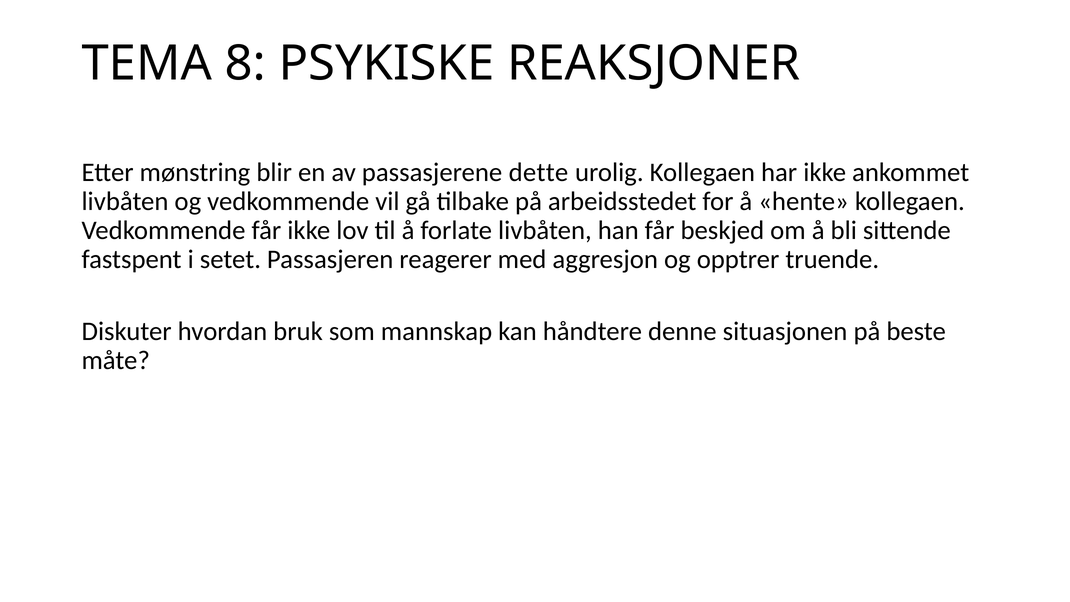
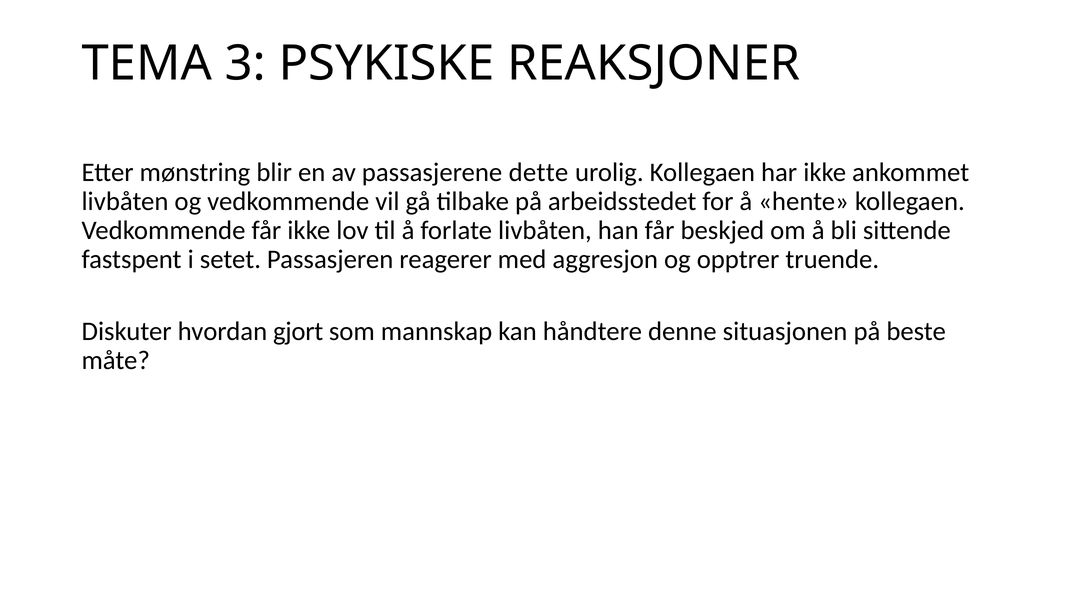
8: 8 -> 3
bruk: bruk -> gjort
